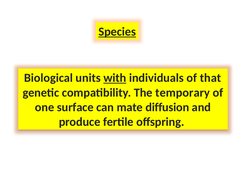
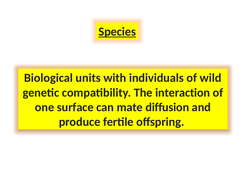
with underline: present -> none
that: that -> wild
temporary: temporary -> interaction
